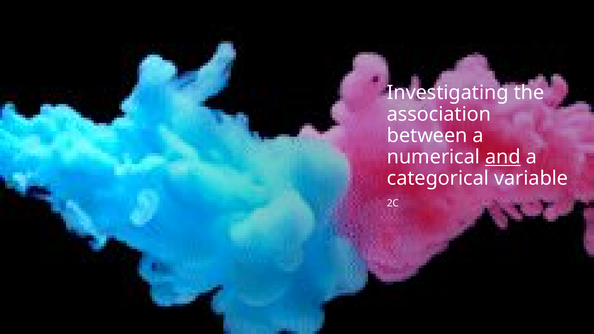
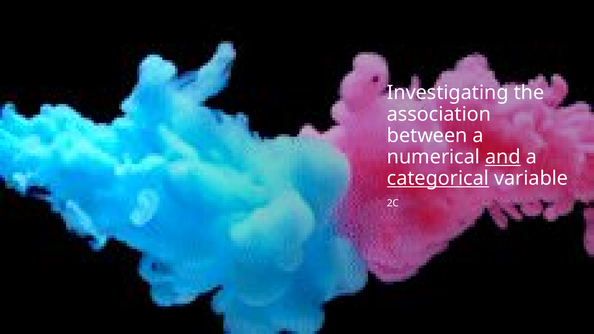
categorical underline: none -> present
